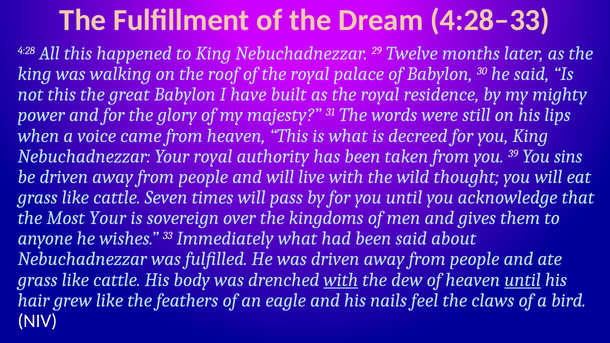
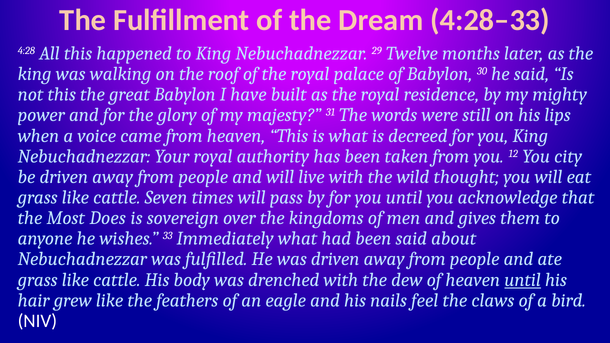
39: 39 -> 12
sins: sins -> city
Most Your: Your -> Does
with at (341, 280) underline: present -> none
